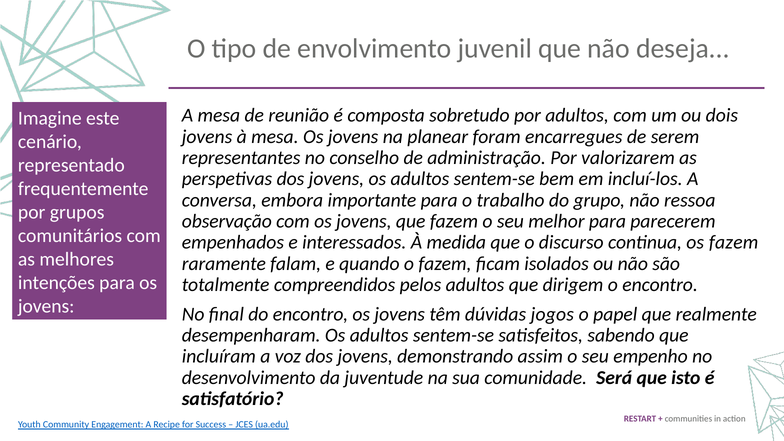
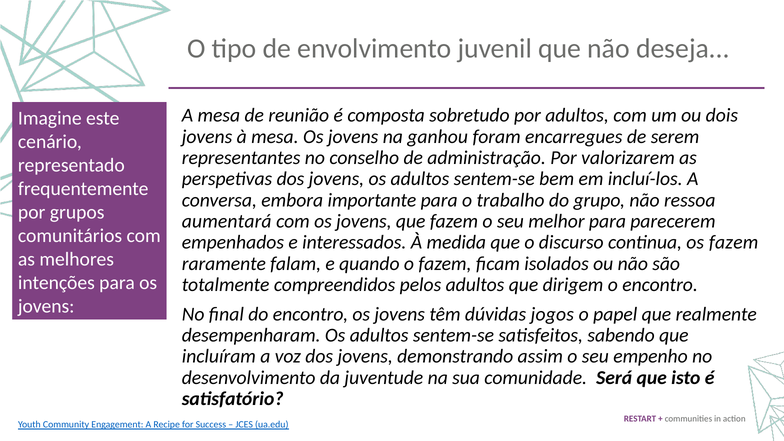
planear: planear -> ganhou
observação: observação -> aumentará
